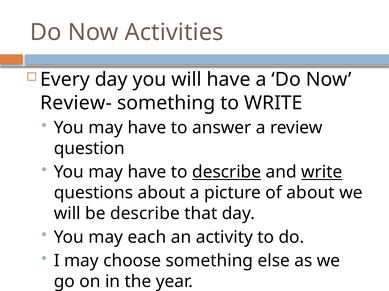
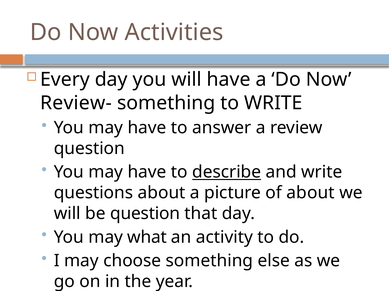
write at (322, 172) underline: present -> none
be describe: describe -> question
each: each -> what
